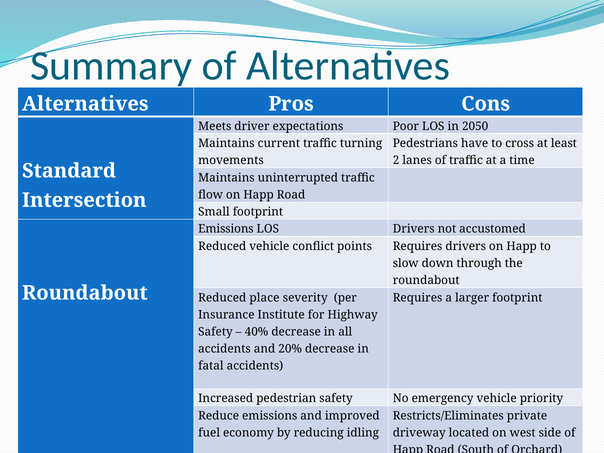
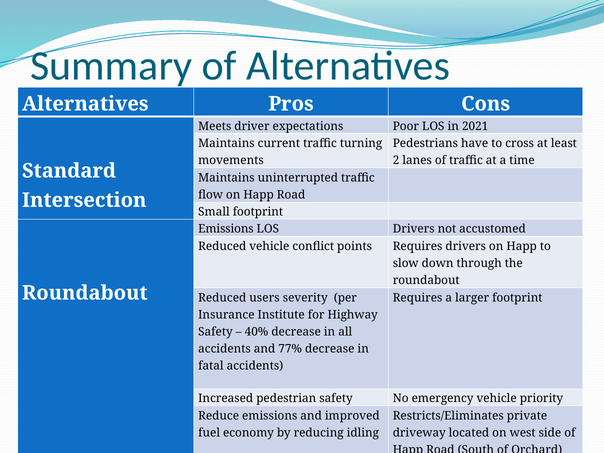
2050: 2050 -> 2021
place: place -> users
20%: 20% -> 77%
